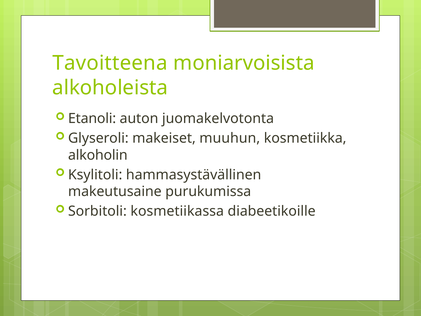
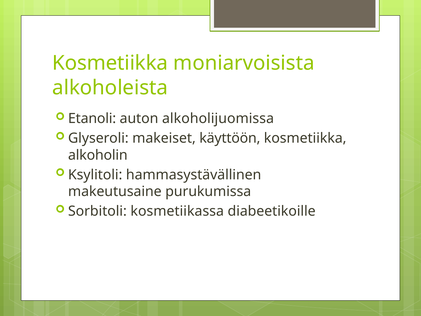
Tavoitteena at (110, 63): Tavoitteena -> Kosmetiikka
juomakelvotonta: juomakelvotonta -> alkoholijuomissa
muuhun: muuhun -> käyttöön
